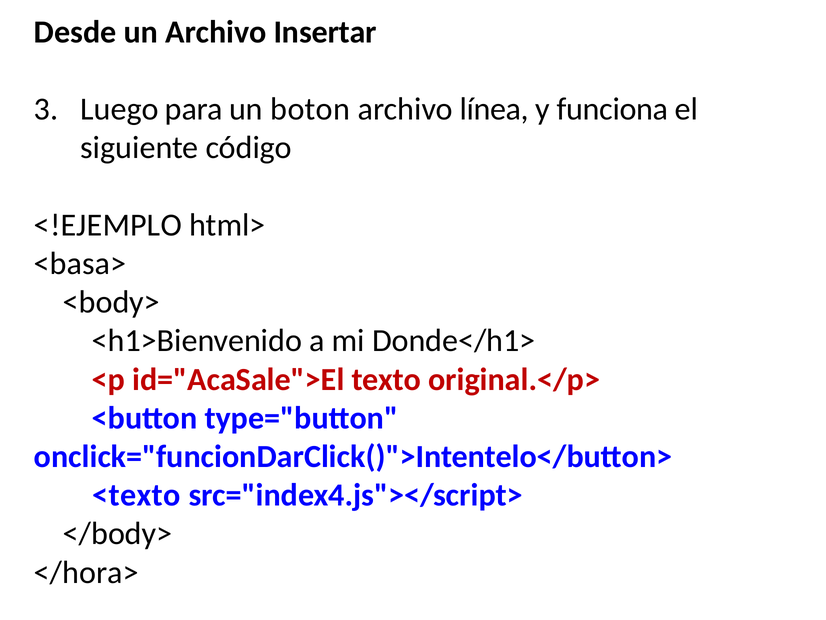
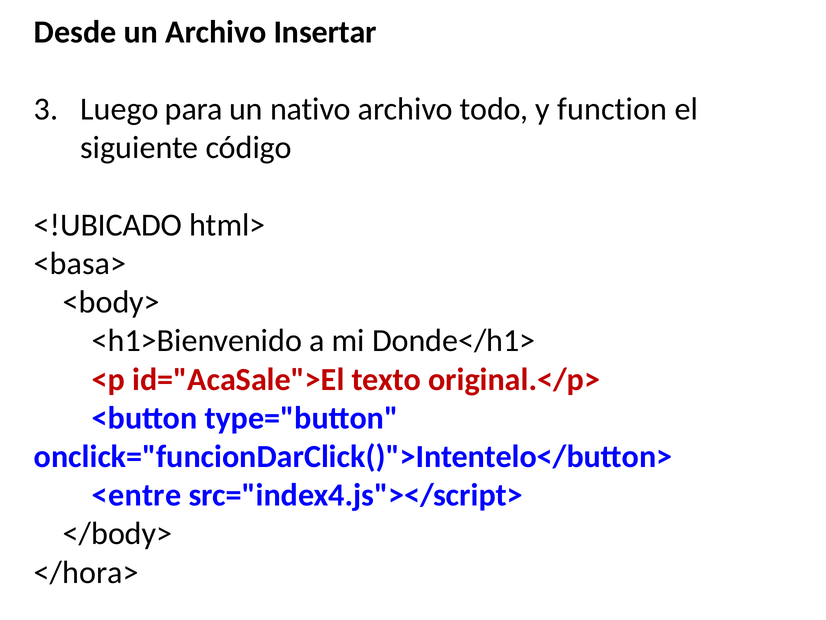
boton: boton -> nativo
línea: línea -> todo
funciona: funciona -> function
<!EJEMPLO: <!EJEMPLO -> <!UBICADO
<texto: <texto -> <entre
